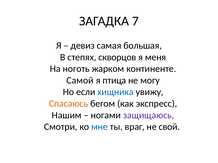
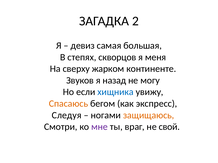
7: 7 -> 2
ноготь: ноготь -> сверху
Самой: Самой -> Звуков
птица: птица -> назад
Нашим: Нашим -> Следуя
защищаюсь colour: purple -> orange
мне colour: blue -> purple
